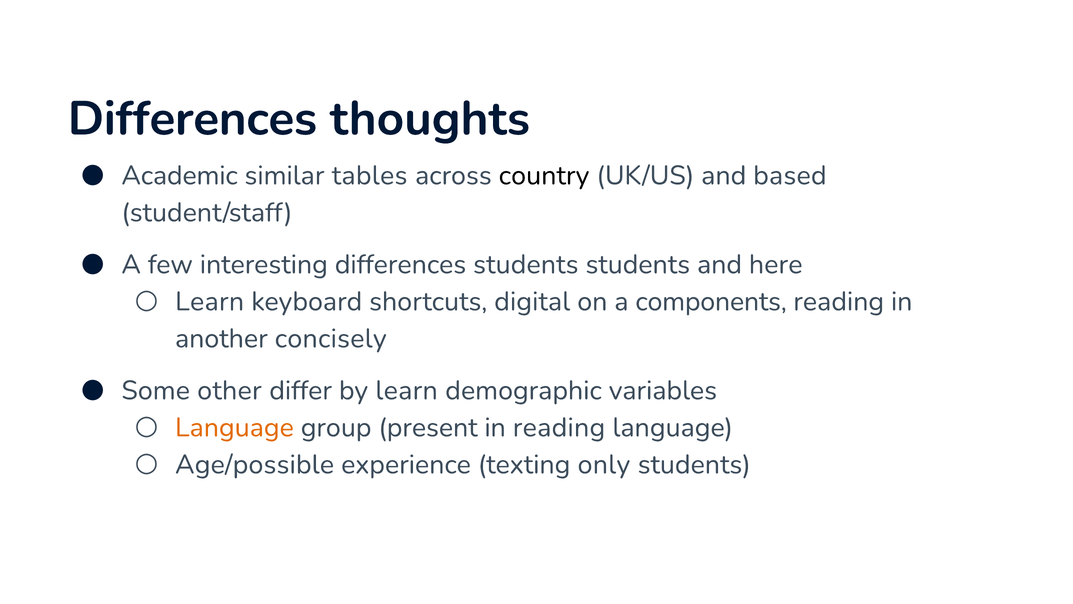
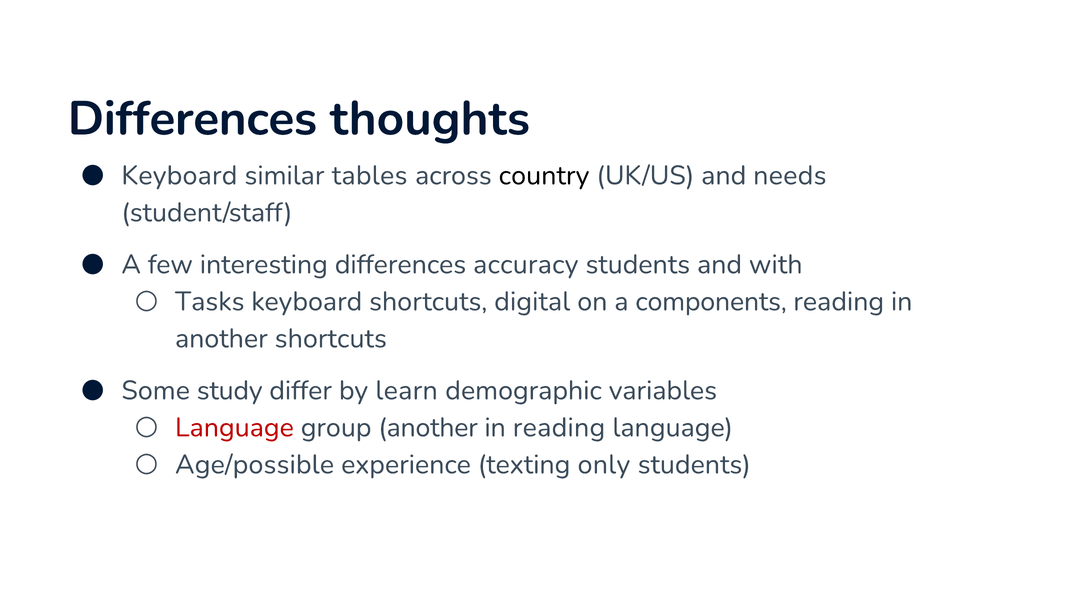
Academic at (180, 175): Academic -> Keyboard
based: based -> needs
differences students: students -> accuracy
here: here -> with
Learn at (210, 301): Learn -> Tasks
another concisely: concisely -> shortcuts
other: other -> study
Language at (234, 427) colour: orange -> red
group present: present -> another
